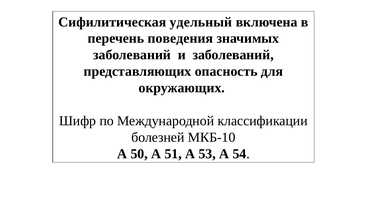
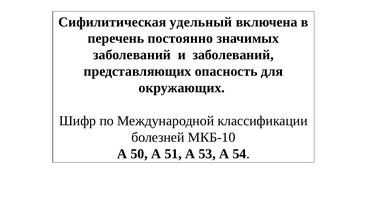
поведения: поведения -> постоянно
